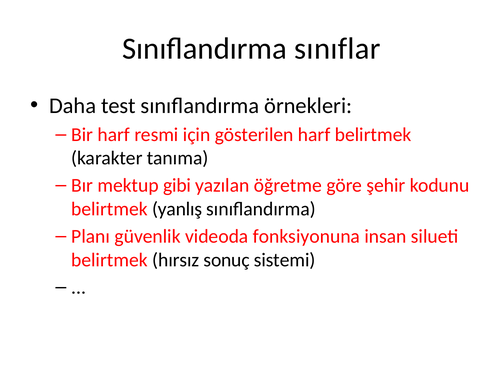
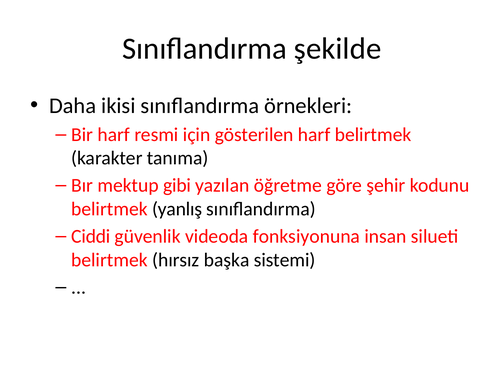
sınıflar: sınıflar -> şekilde
test: test -> ikisi
Planı: Planı -> Ciddi
sonuç: sonuç -> başka
